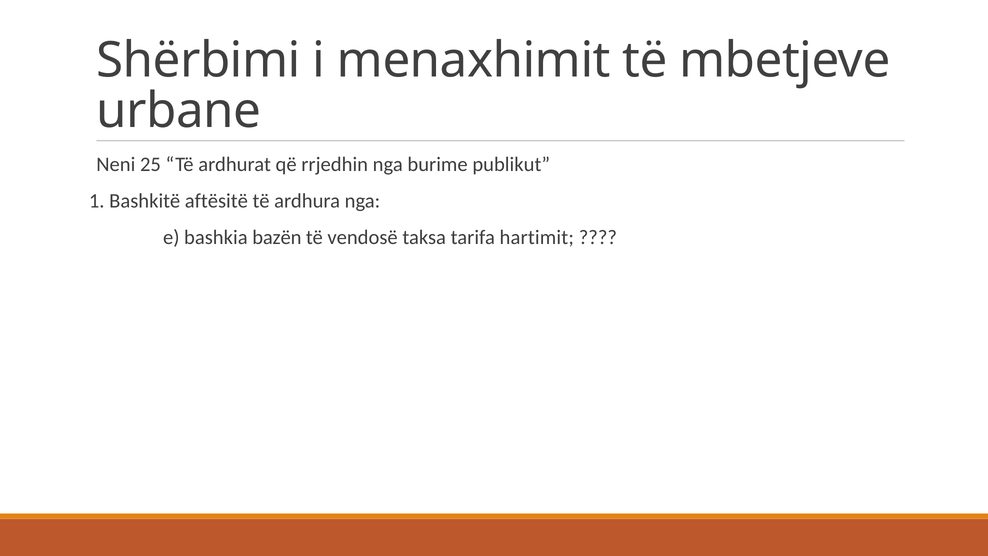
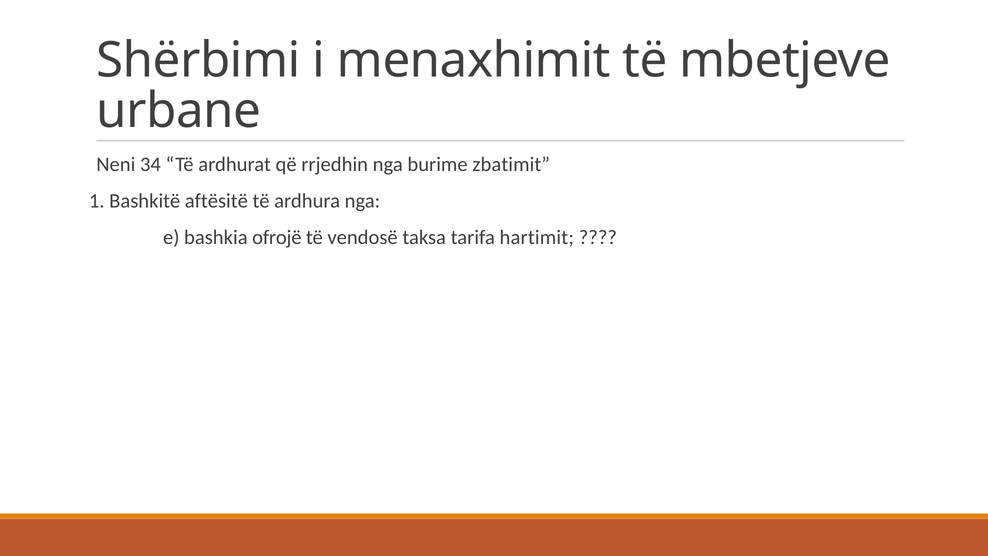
25: 25 -> 34
publikut: publikut -> zbatimit
bazën: bazën -> ofrojë
